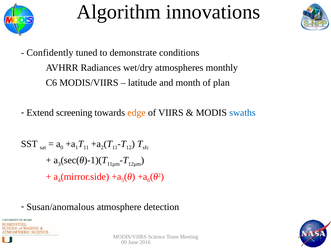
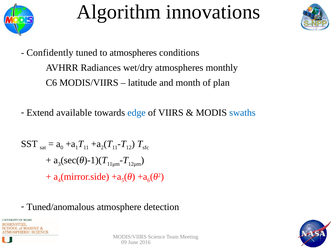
to demonstrate: demonstrate -> atmospheres
screening: screening -> available
edge colour: orange -> blue
Susan/anomalous: Susan/anomalous -> Tuned/anomalous
